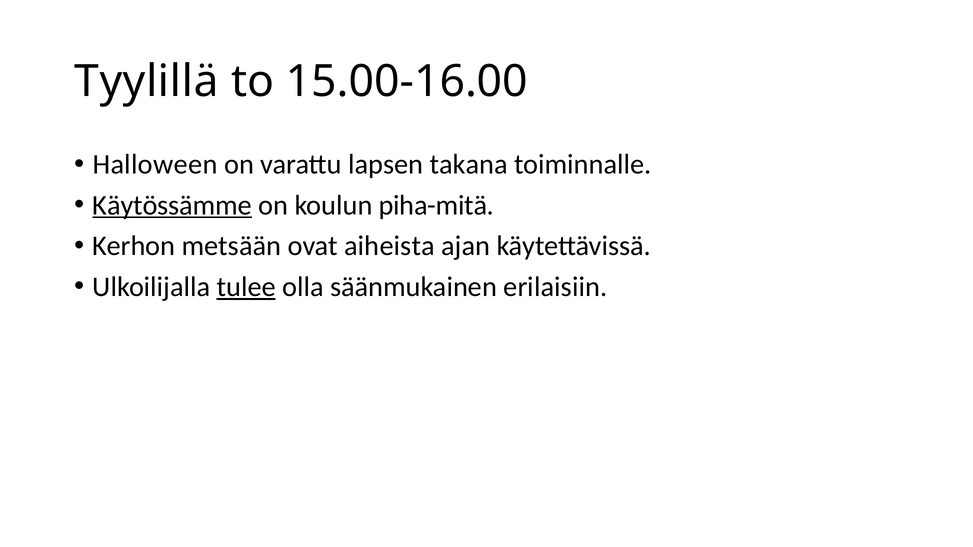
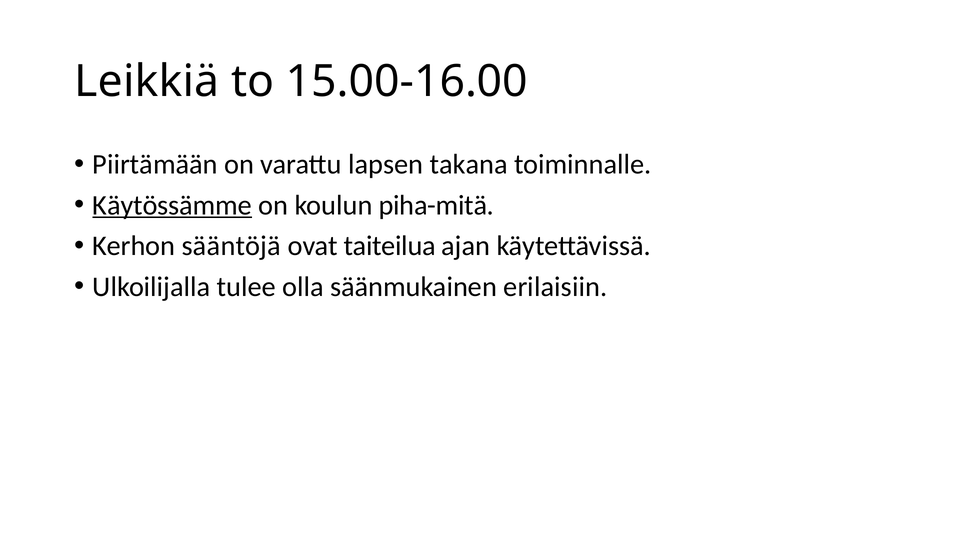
Tyylillä: Tyylillä -> Leikkiä
Halloween: Halloween -> Piirtämään
metsään: metsään -> sääntöjä
aiheista: aiheista -> taiteilua
tulee underline: present -> none
